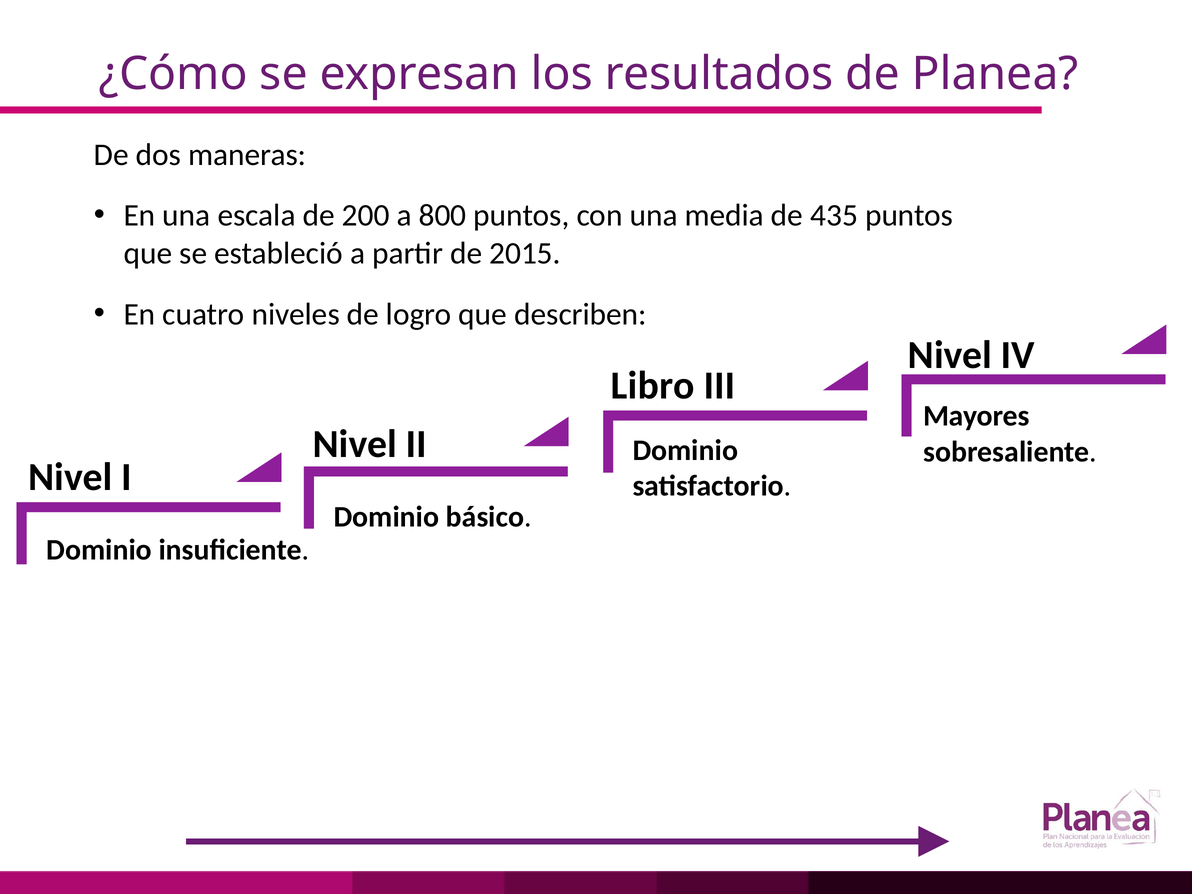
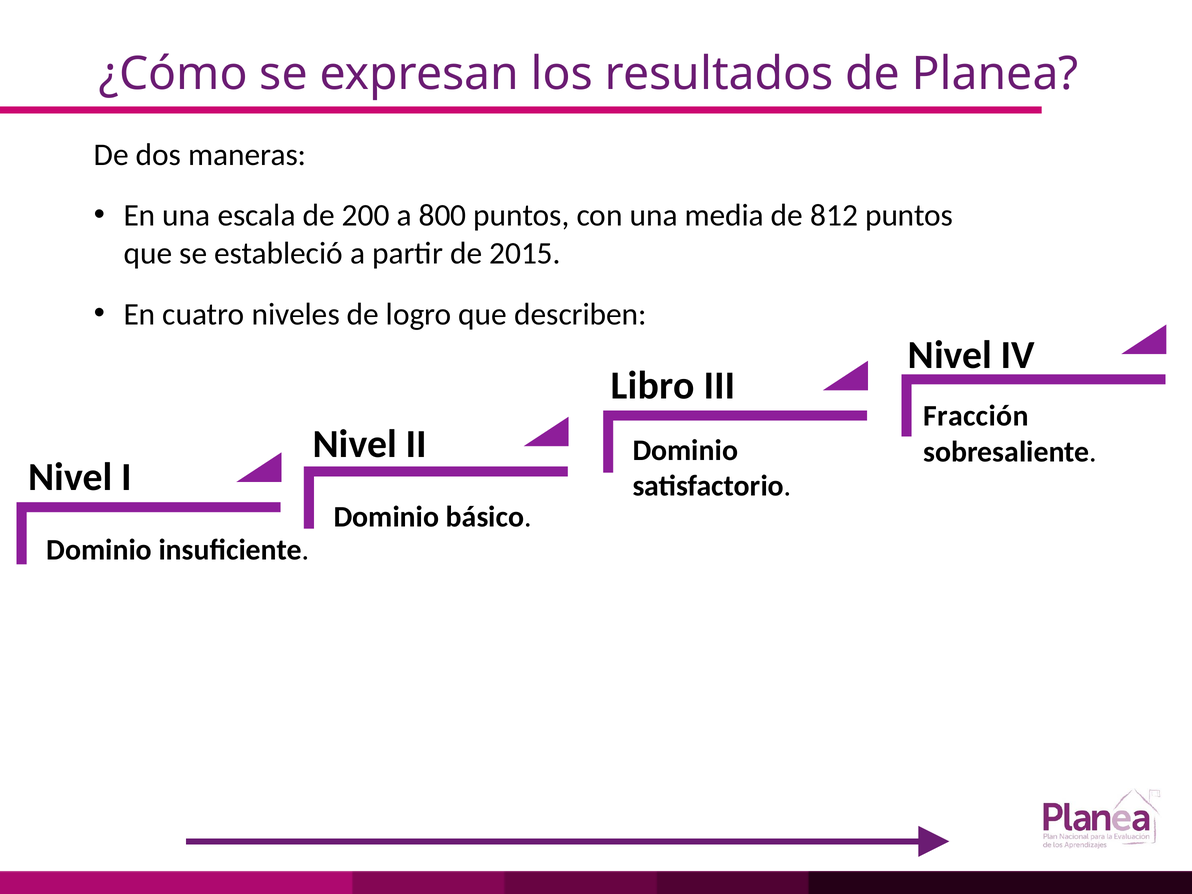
435: 435 -> 812
Mayores: Mayores -> Fracción
